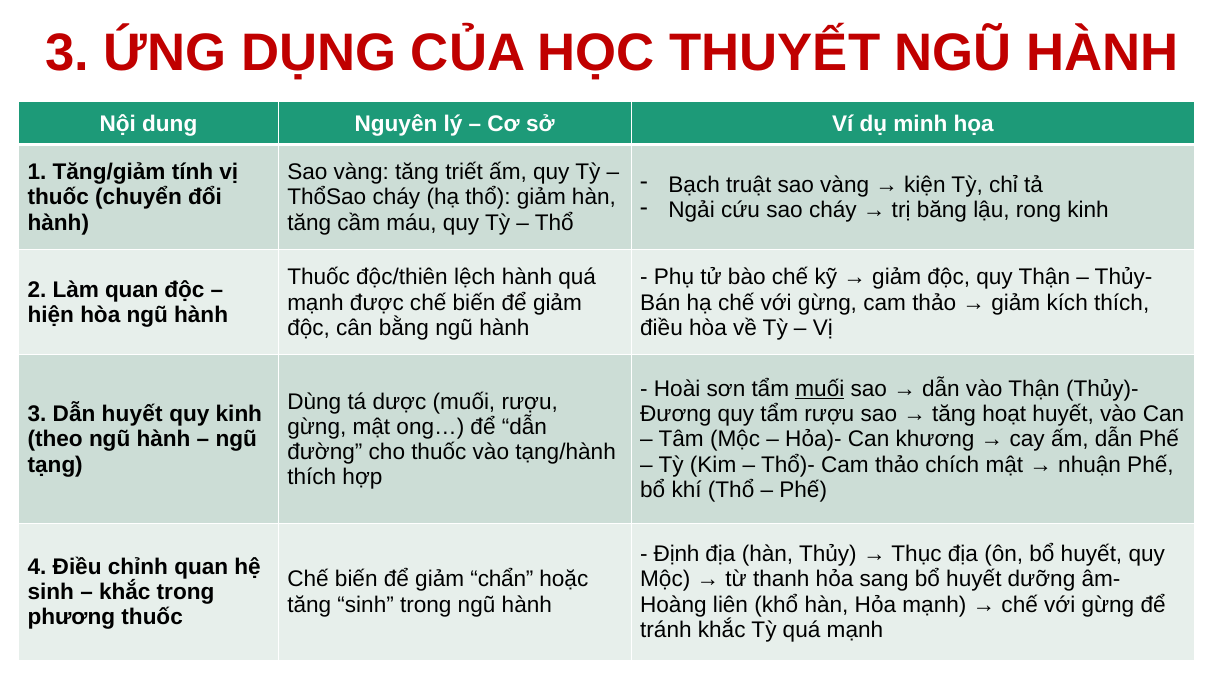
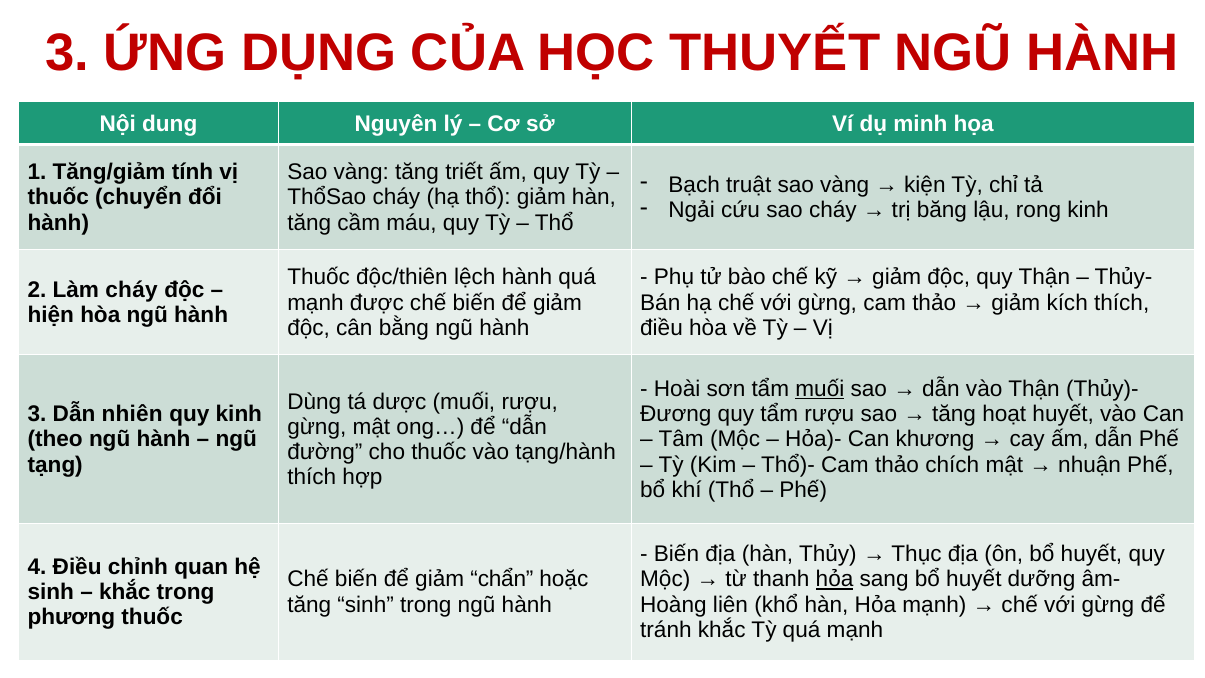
Làm quan: quan -> cháy
Dẫn huyết: huyết -> nhiên
Định at (677, 554): Định -> Biến
hỏa at (835, 579) underline: none -> present
